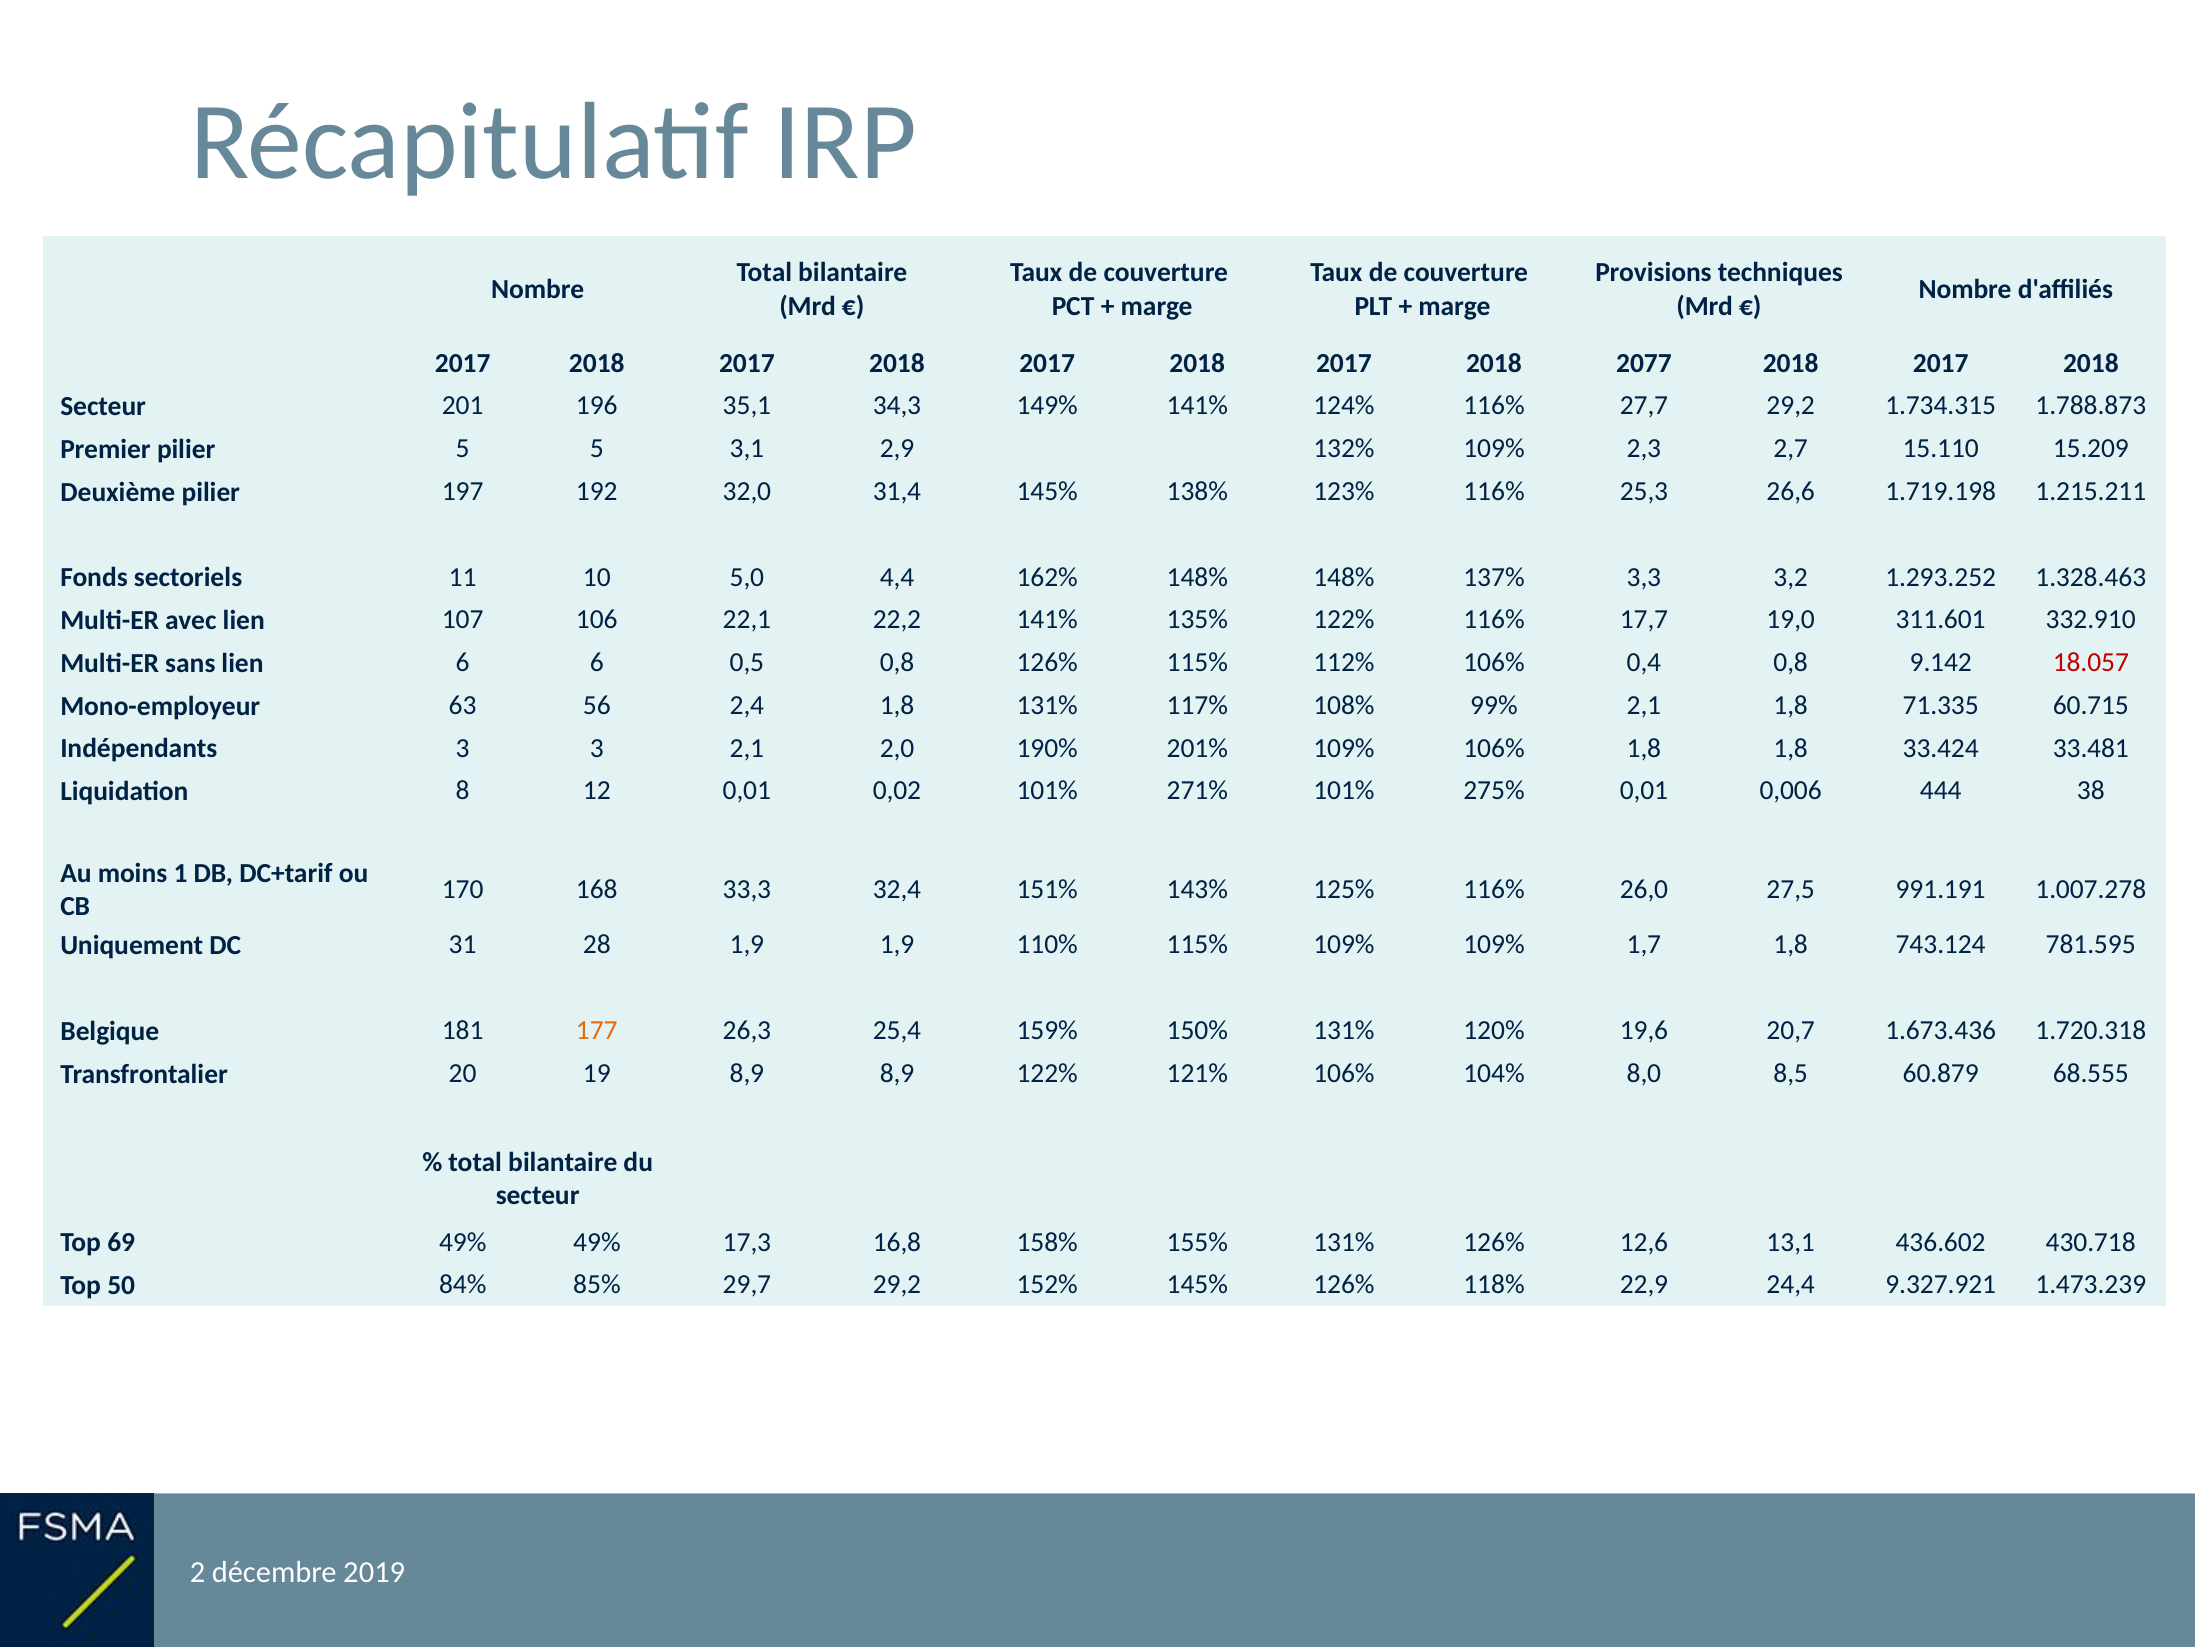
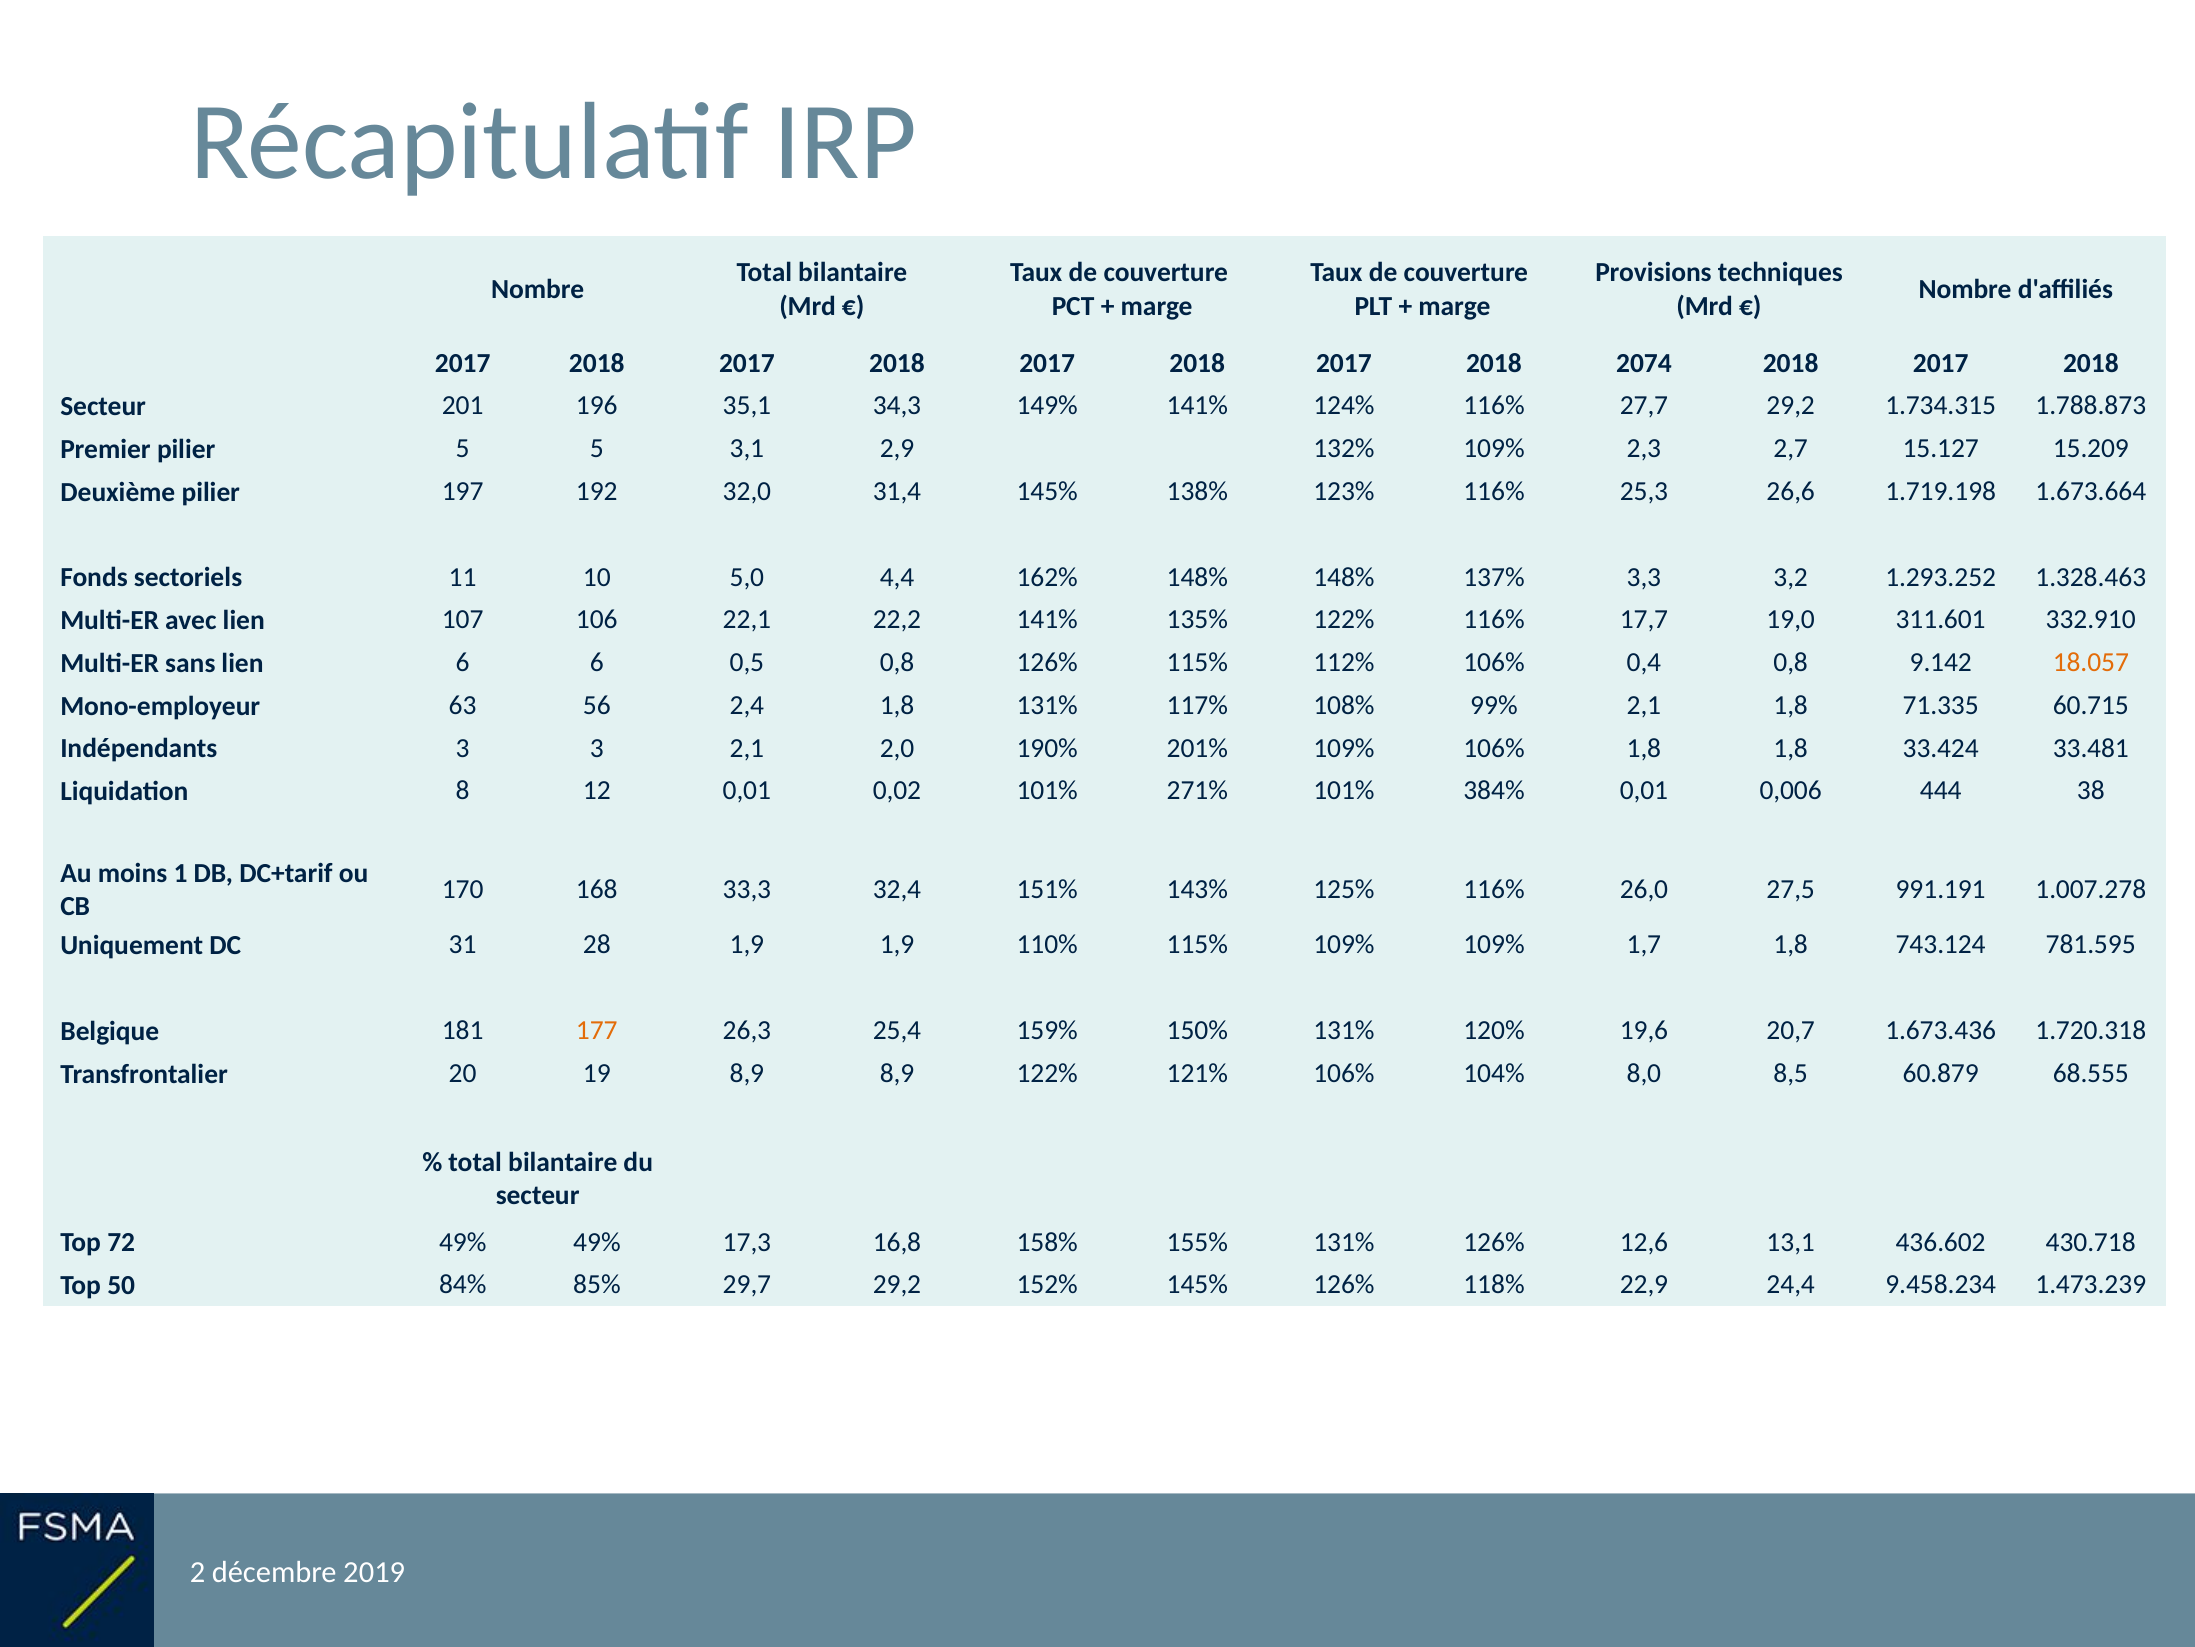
2077: 2077 -> 2074
15.110: 15.110 -> 15.127
1.215.211: 1.215.211 -> 1.673.664
18.057 colour: red -> orange
275%: 275% -> 384%
69: 69 -> 72
9.327.921: 9.327.921 -> 9.458.234
